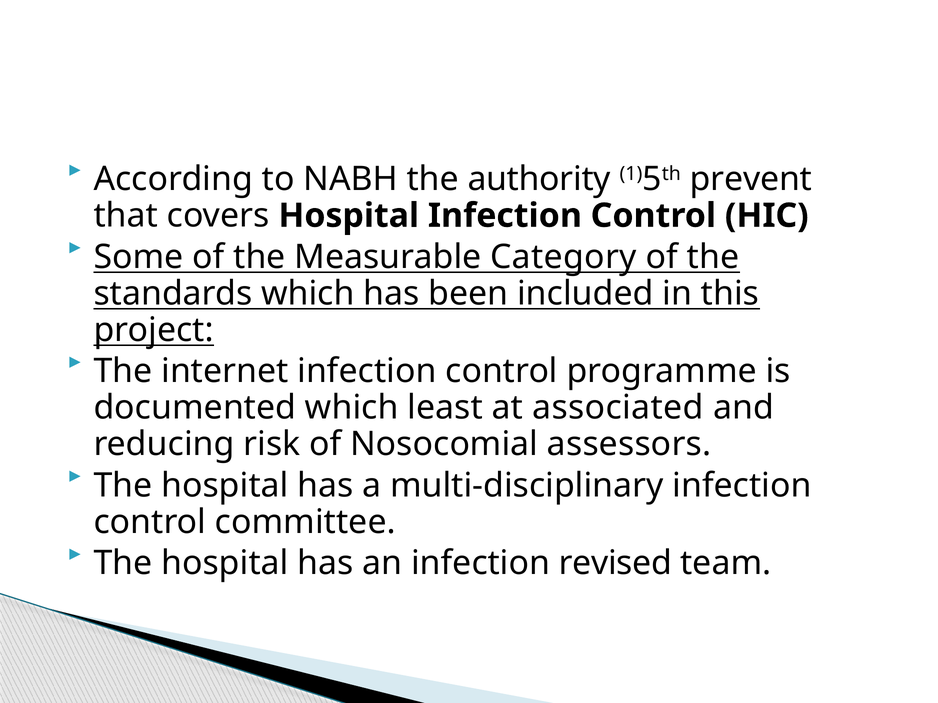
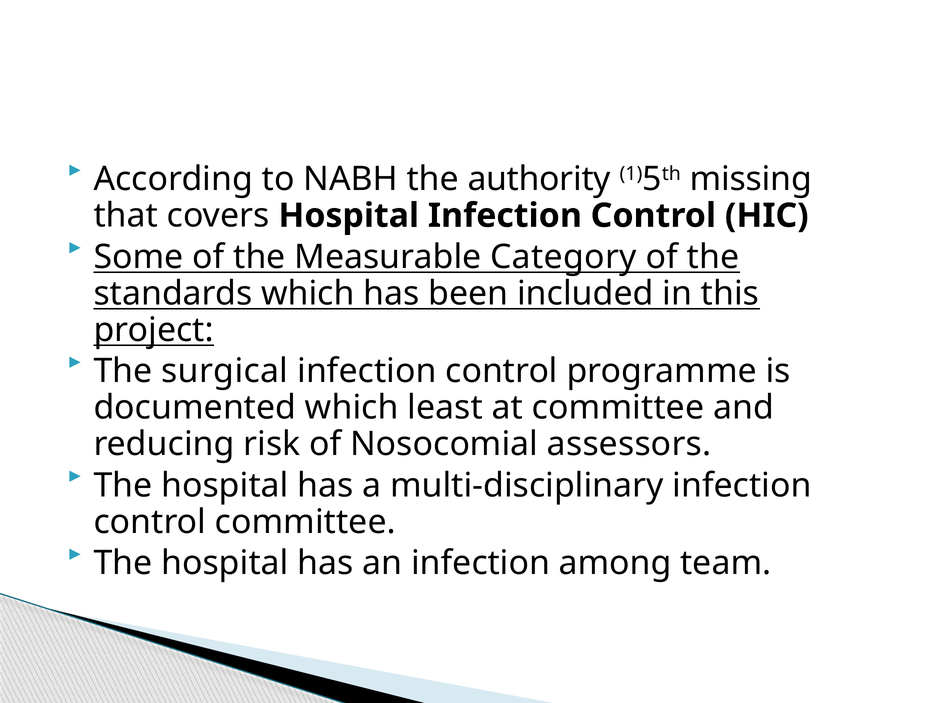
prevent: prevent -> missing
internet: internet -> surgical
at associated: associated -> committee
revised: revised -> among
